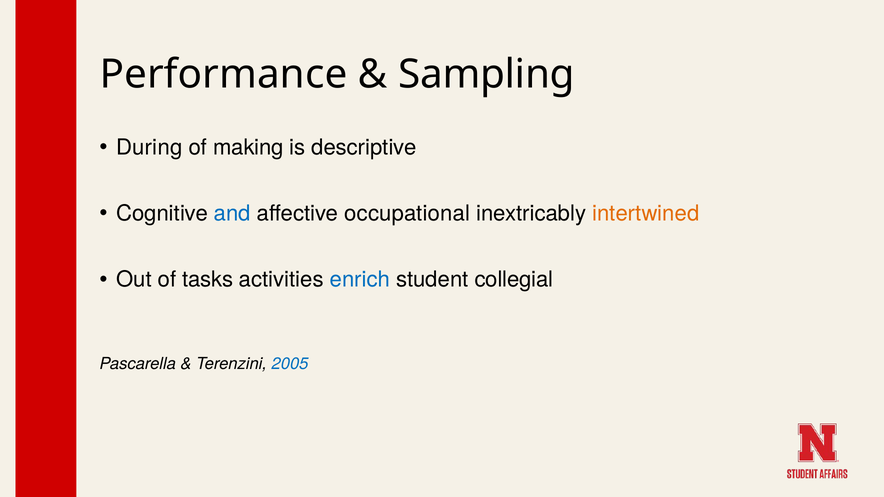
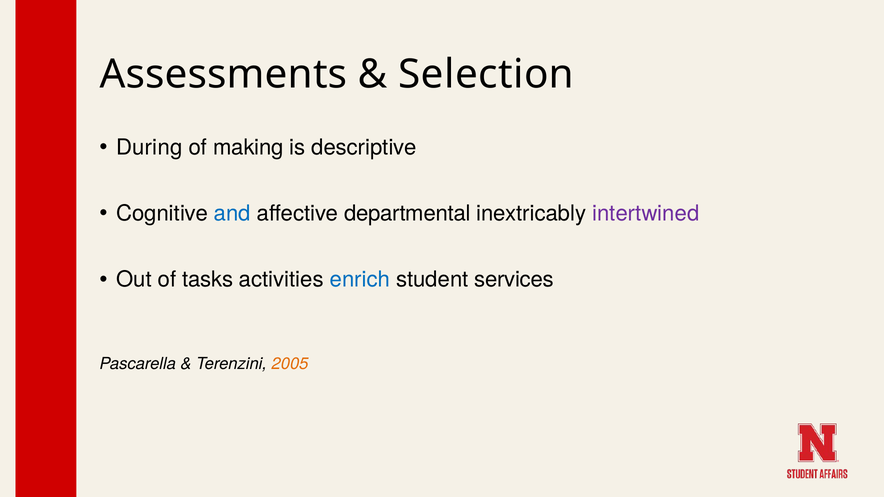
Performance: Performance -> Assessments
Sampling: Sampling -> Selection
occupational: occupational -> departmental
intertwined colour: orange -> purple
collegial: collegial -> services
2005 colour: blue -> orange
